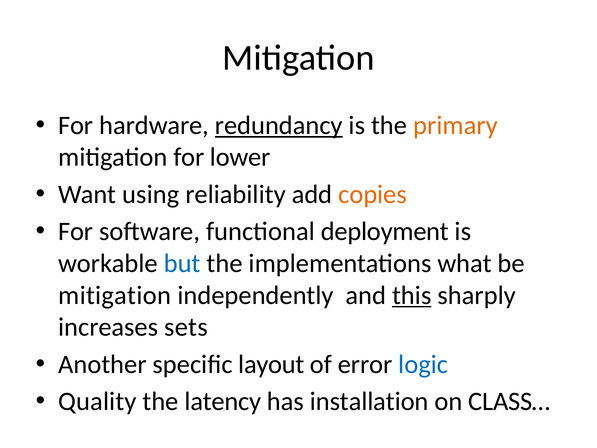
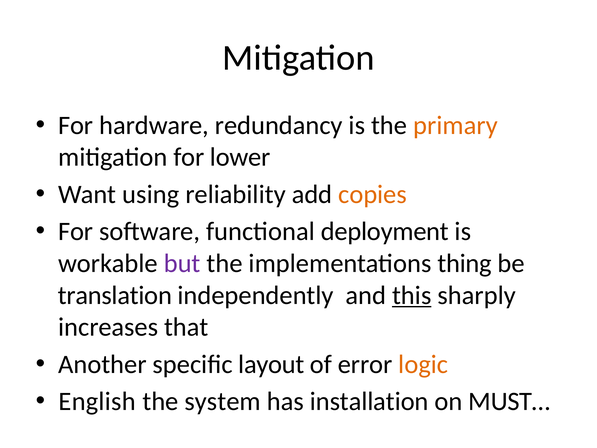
redundancy underline: present -> none
but colour: blue -> purple
what: what -> thing
mitigation at (115, 295): mitigation -> translation
sets: sets -> that
logic colour: blue -> orange
Quality: Quality -> English
latency: latency -> system
CLASS…: CLASS… -> MUST…
